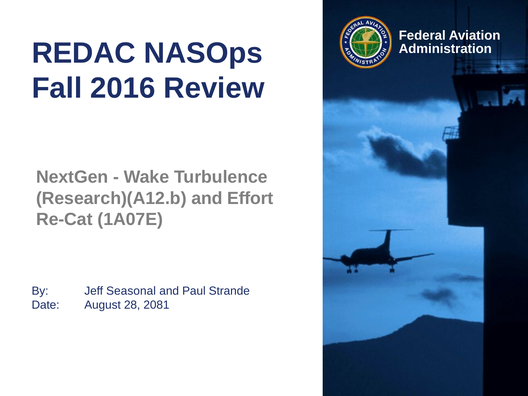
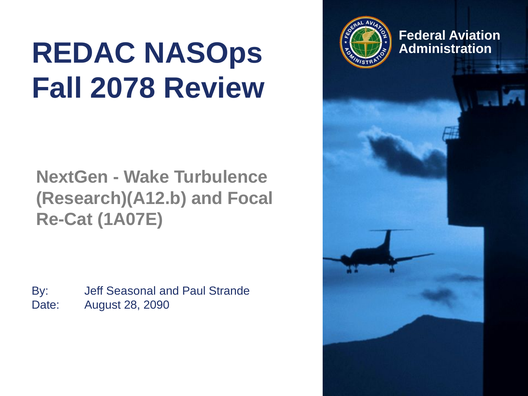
2016: 2016 -> 2078
Effort: Effort -> Focal
2081: 2081 -> 2090
